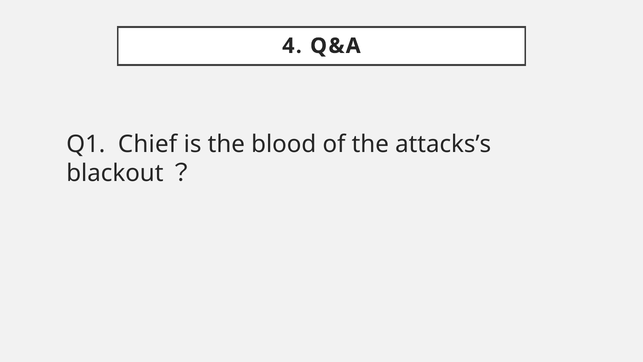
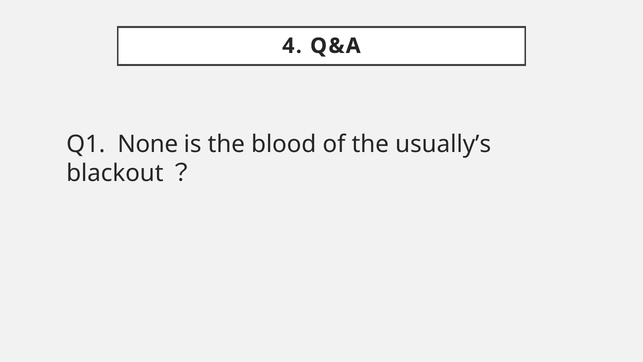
Chief: Chief -> None
attacks’s: attacks’s -> usually’s
